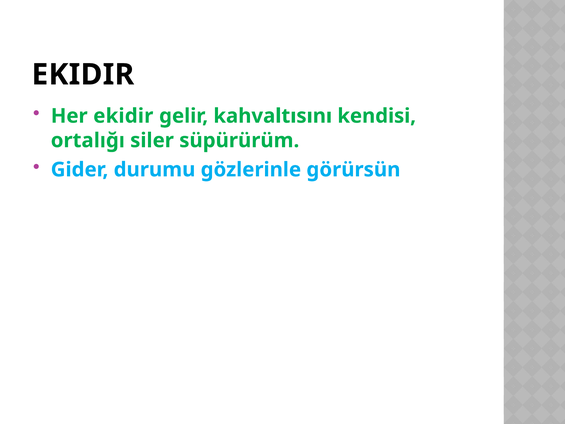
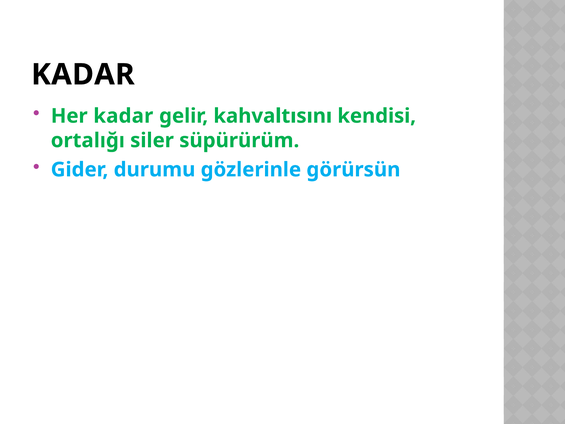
EKIDIR at (83, 75): EKIDIR -> KADAR
Her ekidir: ekidir -> kadar
